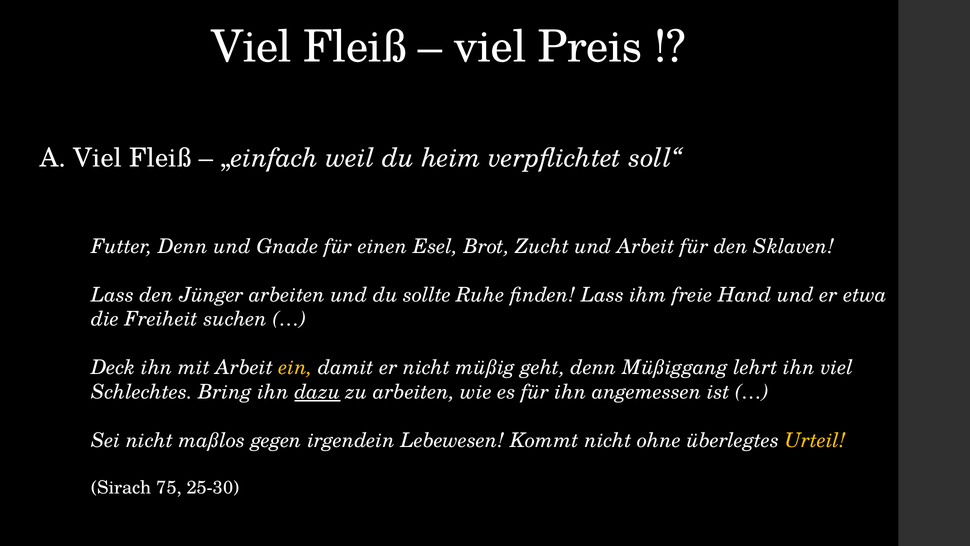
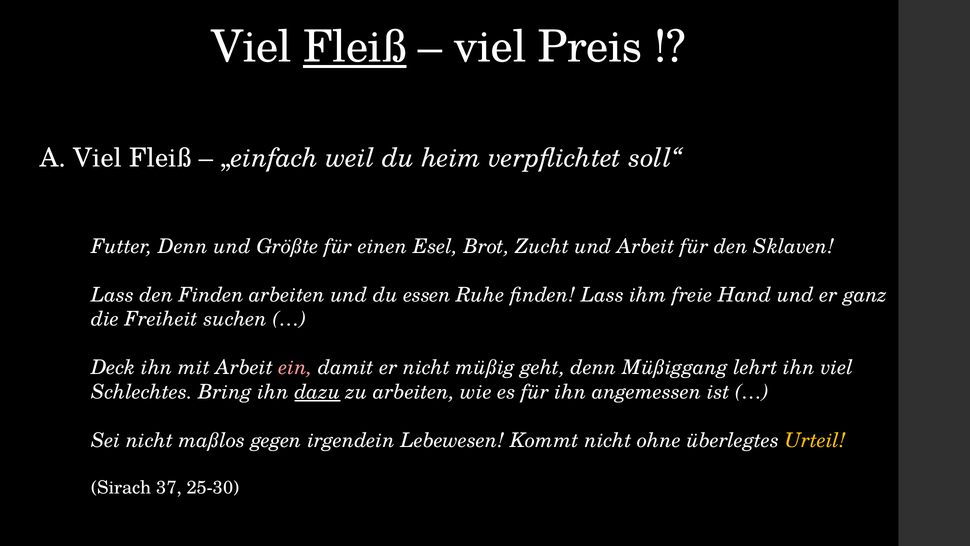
Fleiß at (355, 47) underline: none -> present
Gnade: Gnade -> Größte
den Jünger: Jünger -> Finden
sollte: sollte -> essen
etwa: etwa -> ganz
ein colour: yellow -> pink
75: 75 -> 37
